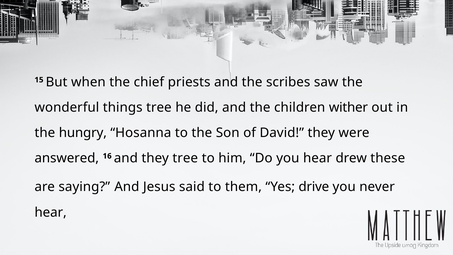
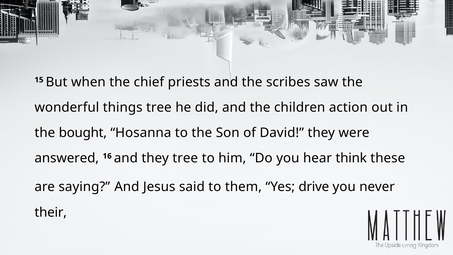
wither: wither -> action
hungry: hungry -> bought
drew: drew -> think
hear at (51, 212): hear -> their
